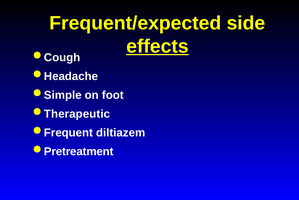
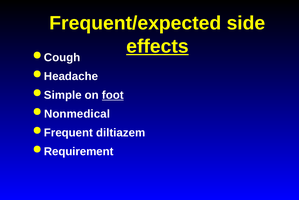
foot underline: none -> present
Therapeutic: Therapeutic -> Nonmedical
Pretreatment: Pretreatment -> Requirement
